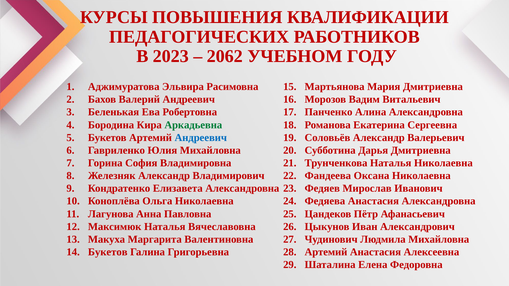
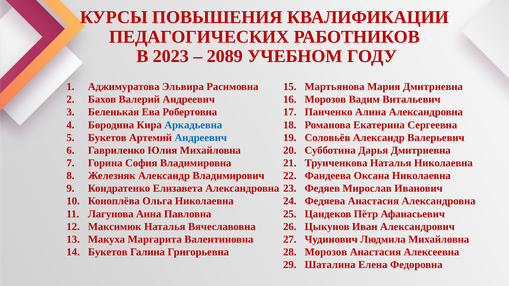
2062: 2062 -> 2089
Аркадьевна colour: green -> blue
Артемий at (326, 252): Артемий -> Морозов
